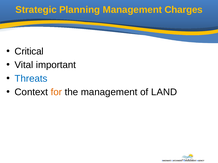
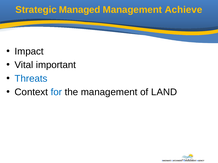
Planning: Planning -> Managed
Charges: Charges -> Achieve
Critical: Critical -> Impact
for colour: orange -> blue
